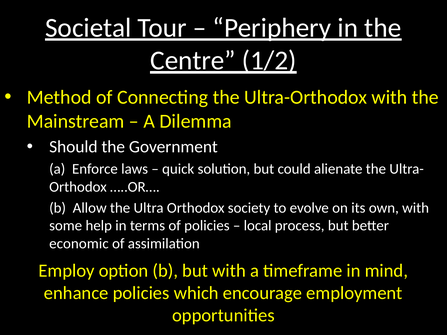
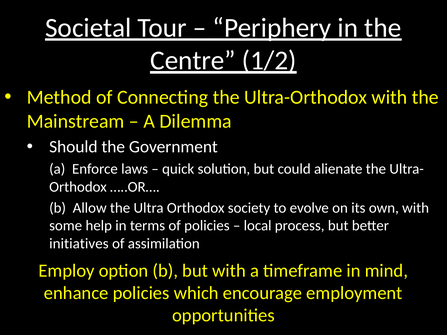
economic: economic -> initiatives
